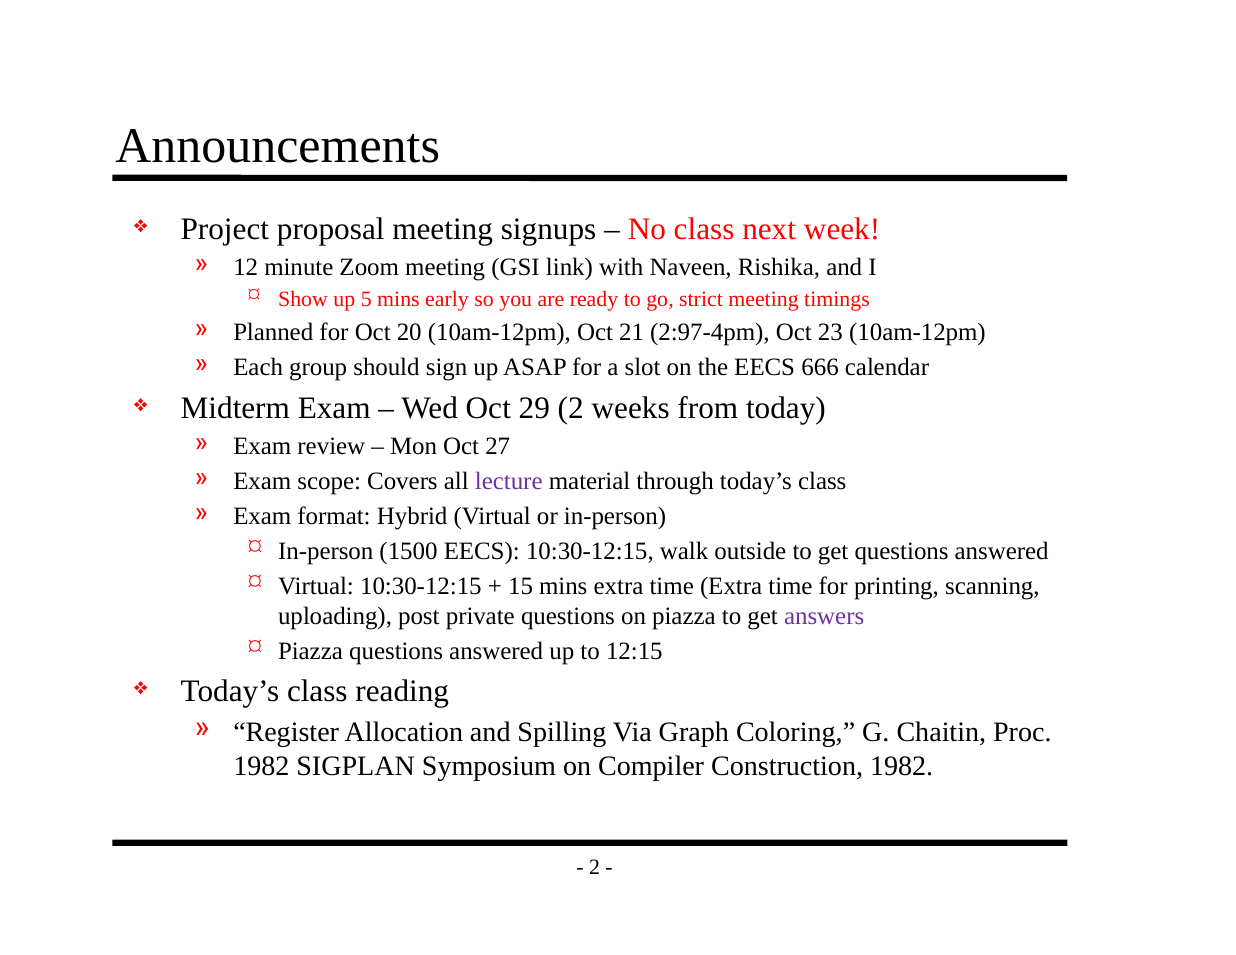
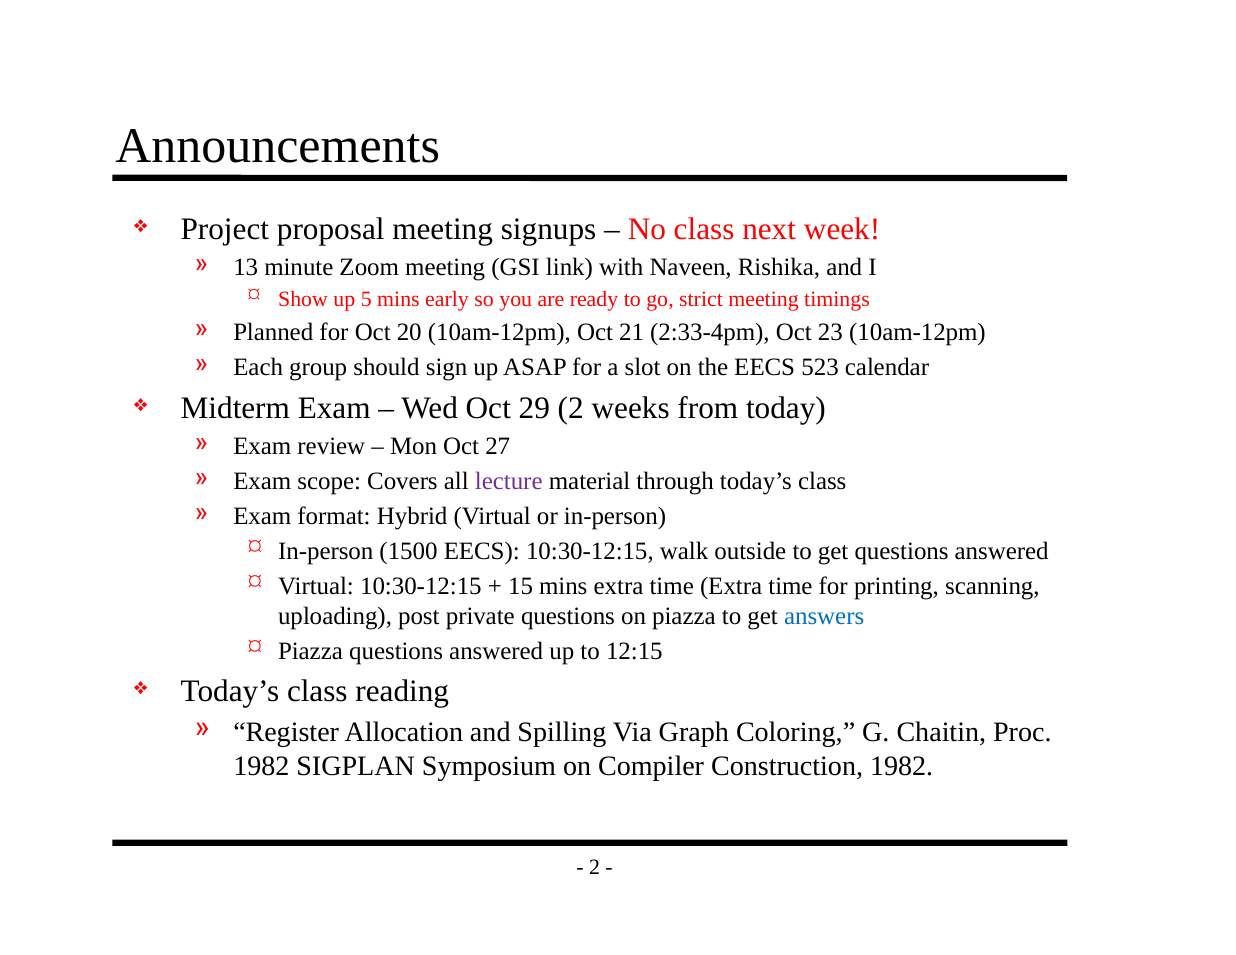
12: 12 -> 13
2:97-4pm: 2:97-4pm -> 2:33-4pm
666: 666 -> 523
answers colour: purple -> blue
